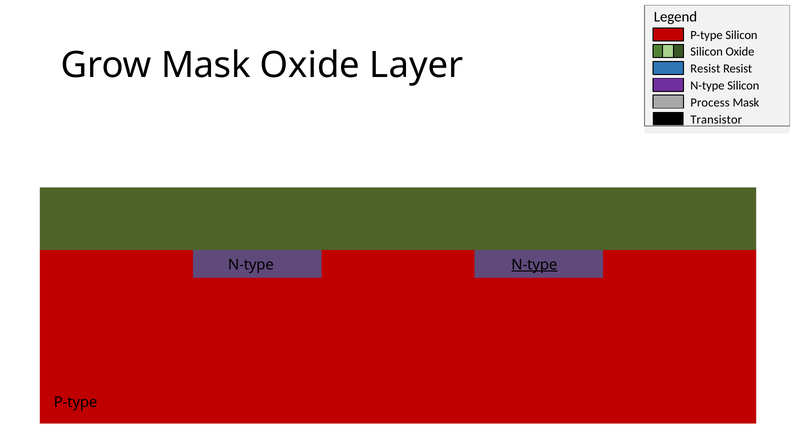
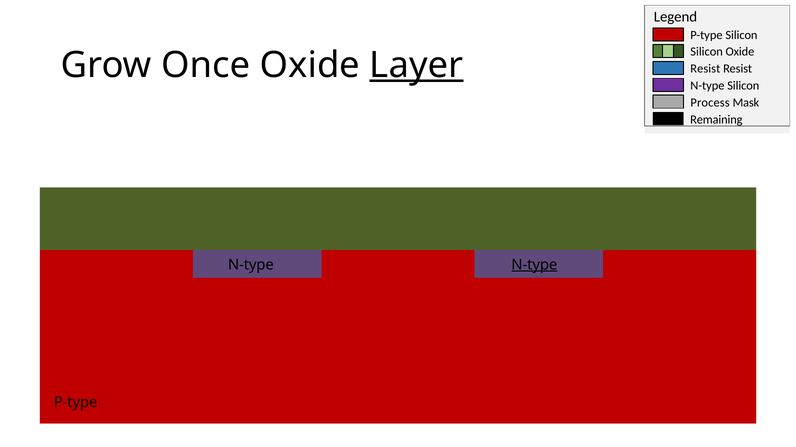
Grow Mask: Mask -> Once
Layer underline: none -> present
Transistor: Transistor -> Remaining
